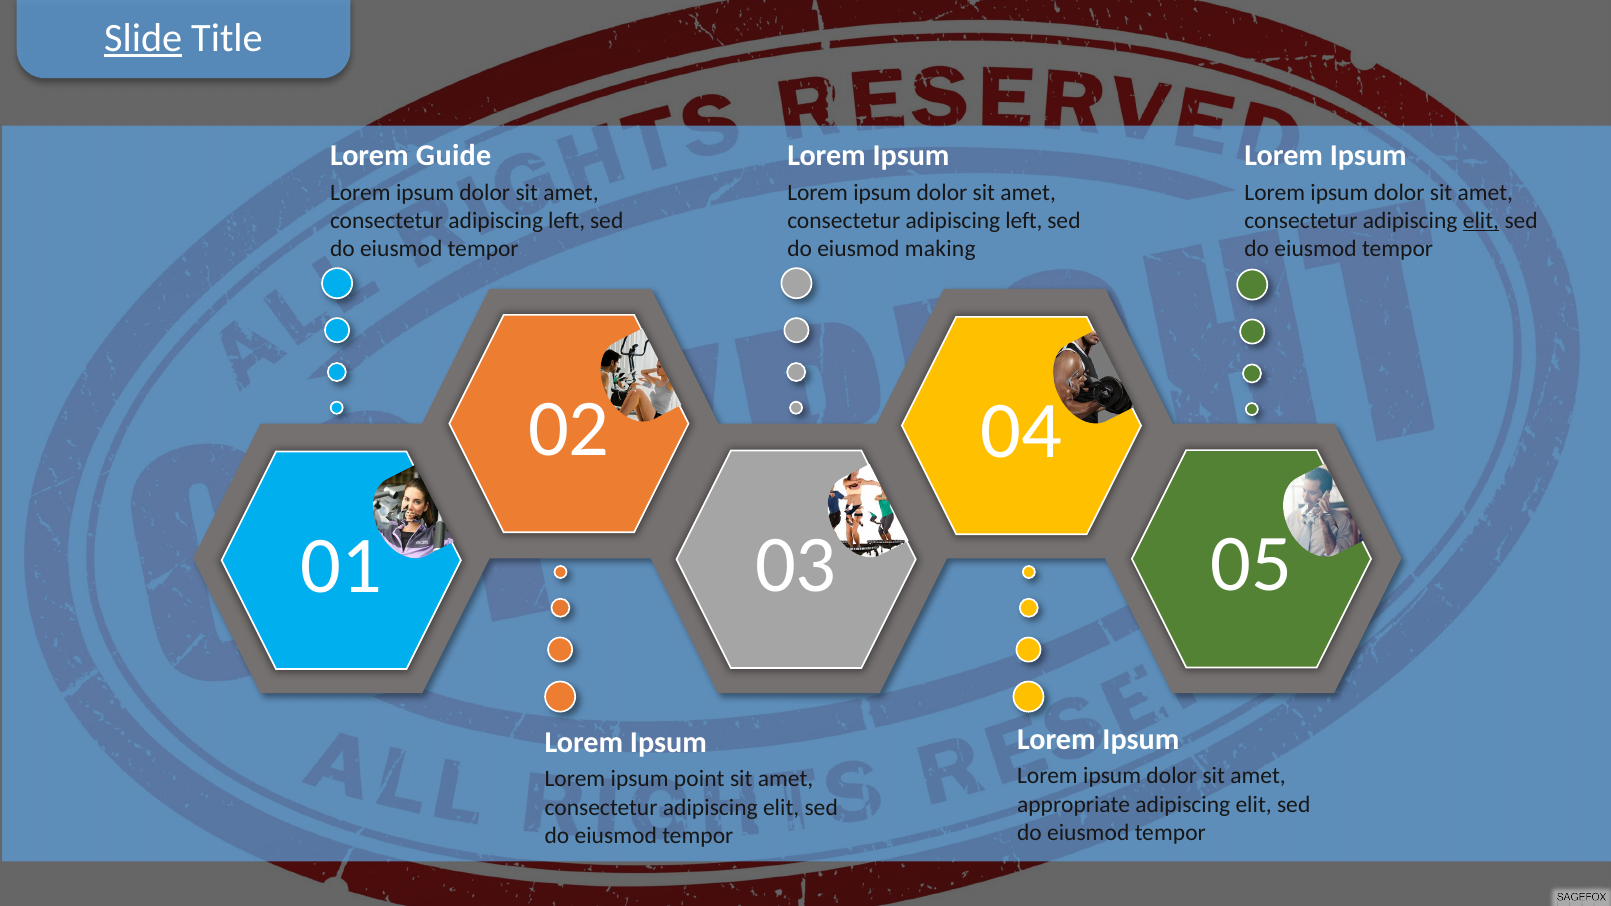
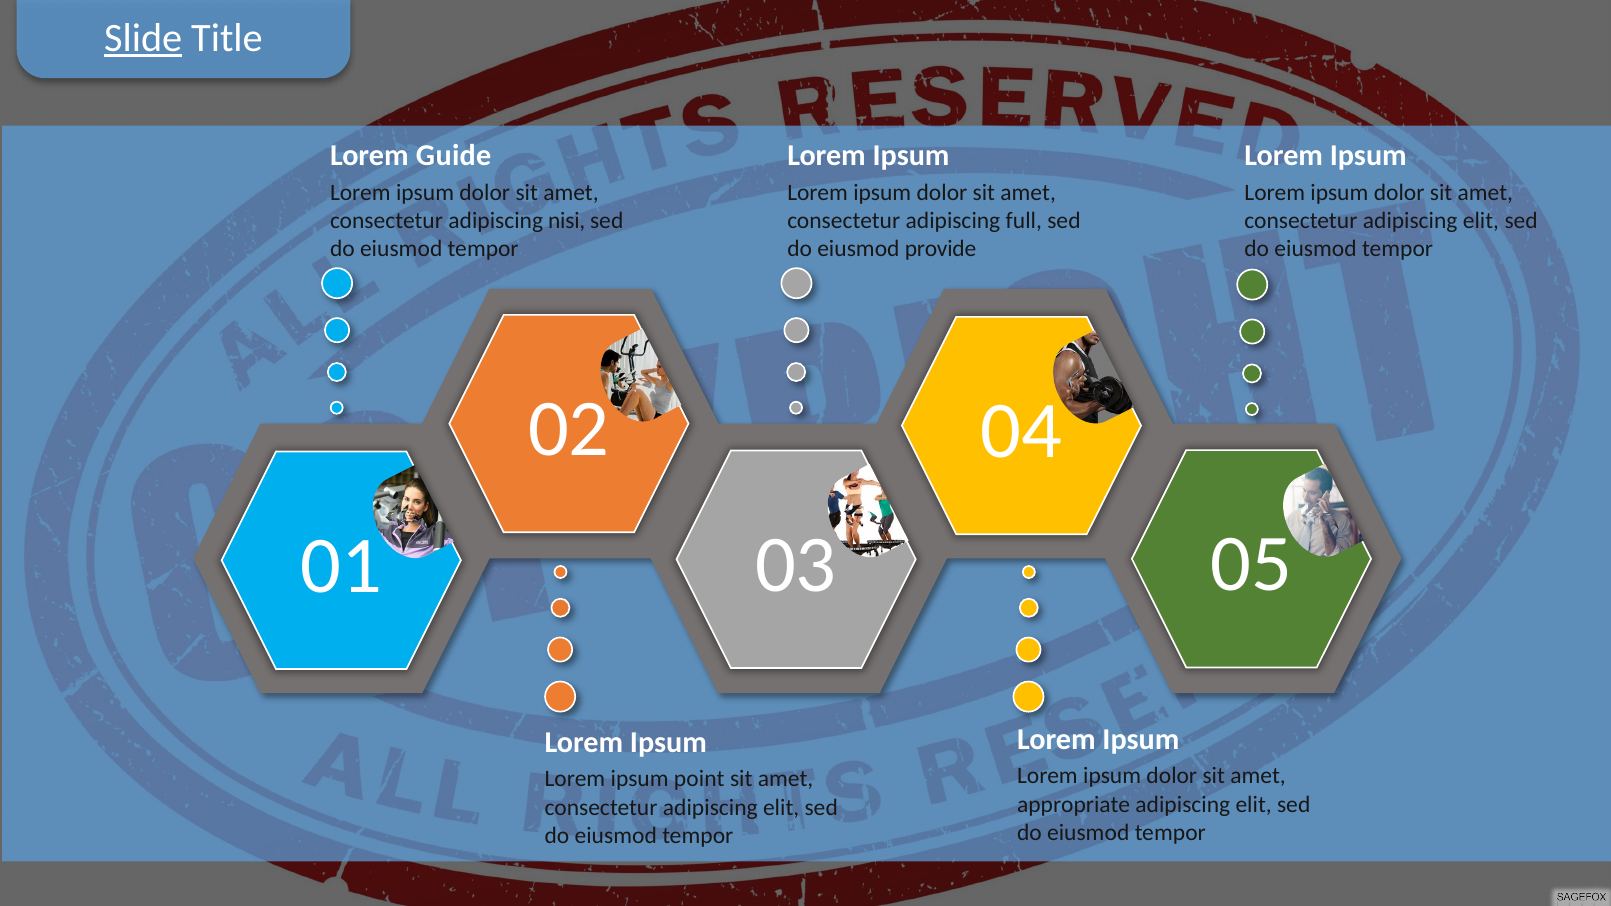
left at (567, 221): left -> nisi
left at (1024, 221): left -> full
elit at (1481, 221) underline: present -> none
making: making -> provide
